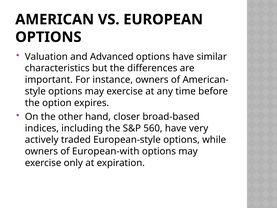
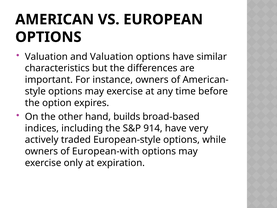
and Advanced: Advanced -> Valuation
closer: closer -> builds
560: 560 -> 914
